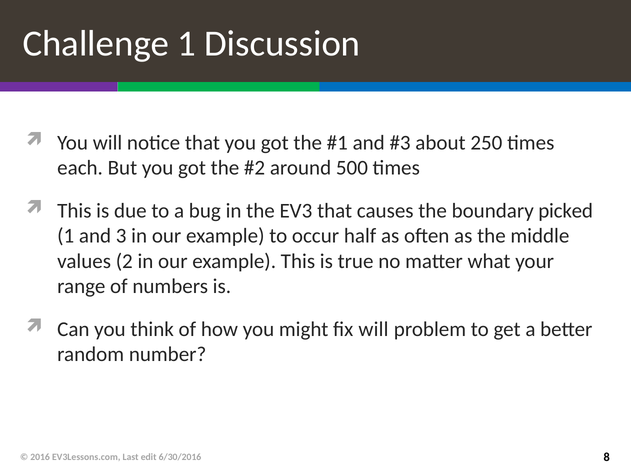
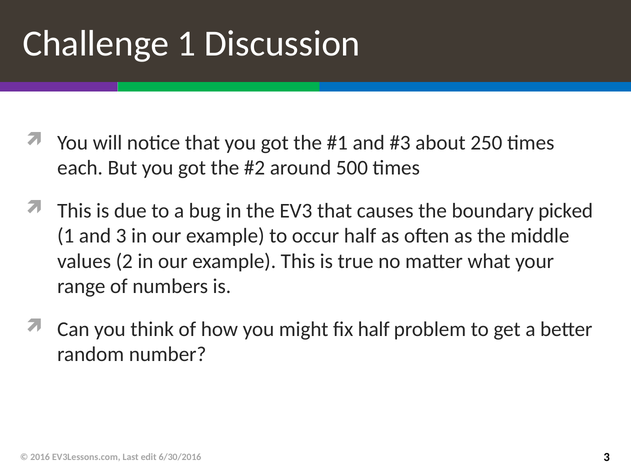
fix will: will -> half
6/30/2016 8: 8 -> 3
